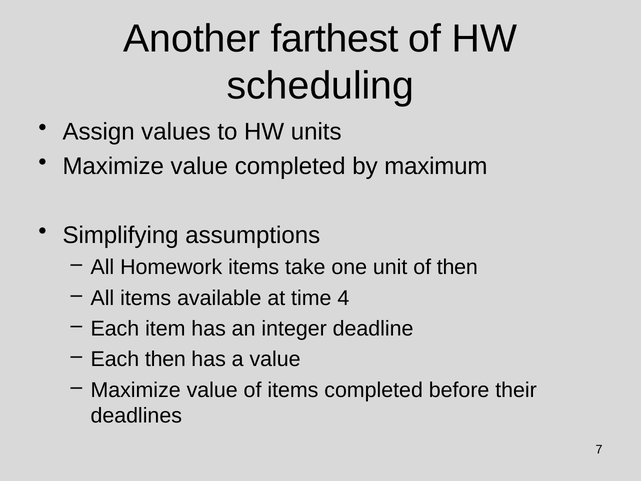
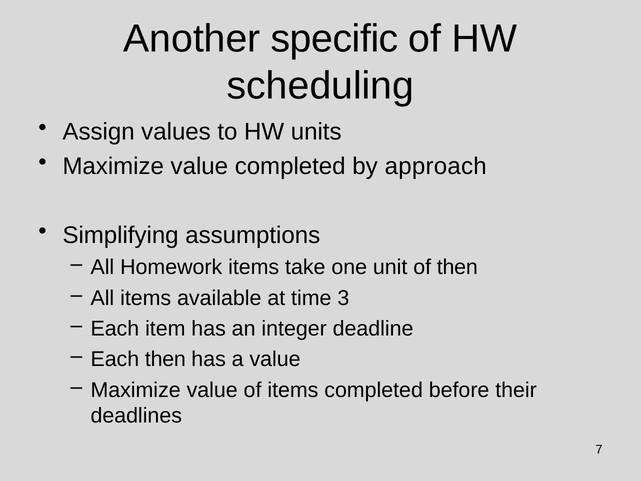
farthest: farthest -> specific
maximum: maximum -> approach
4: 4 -> 3
